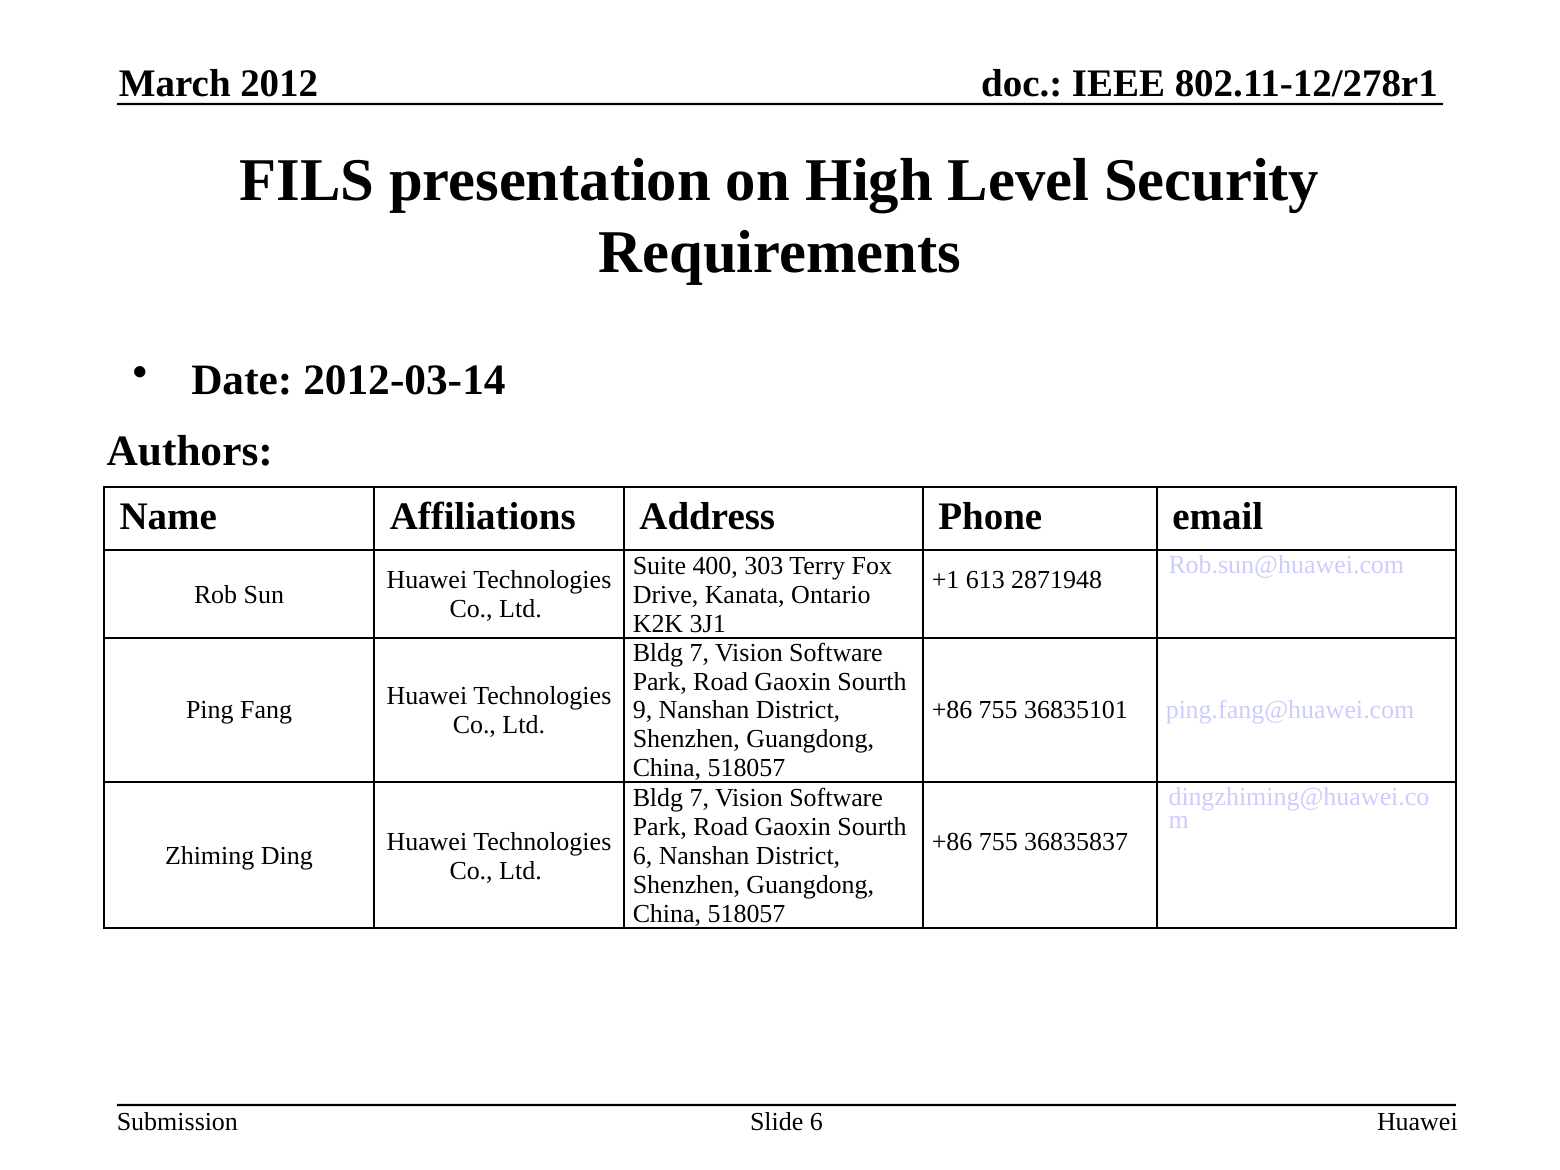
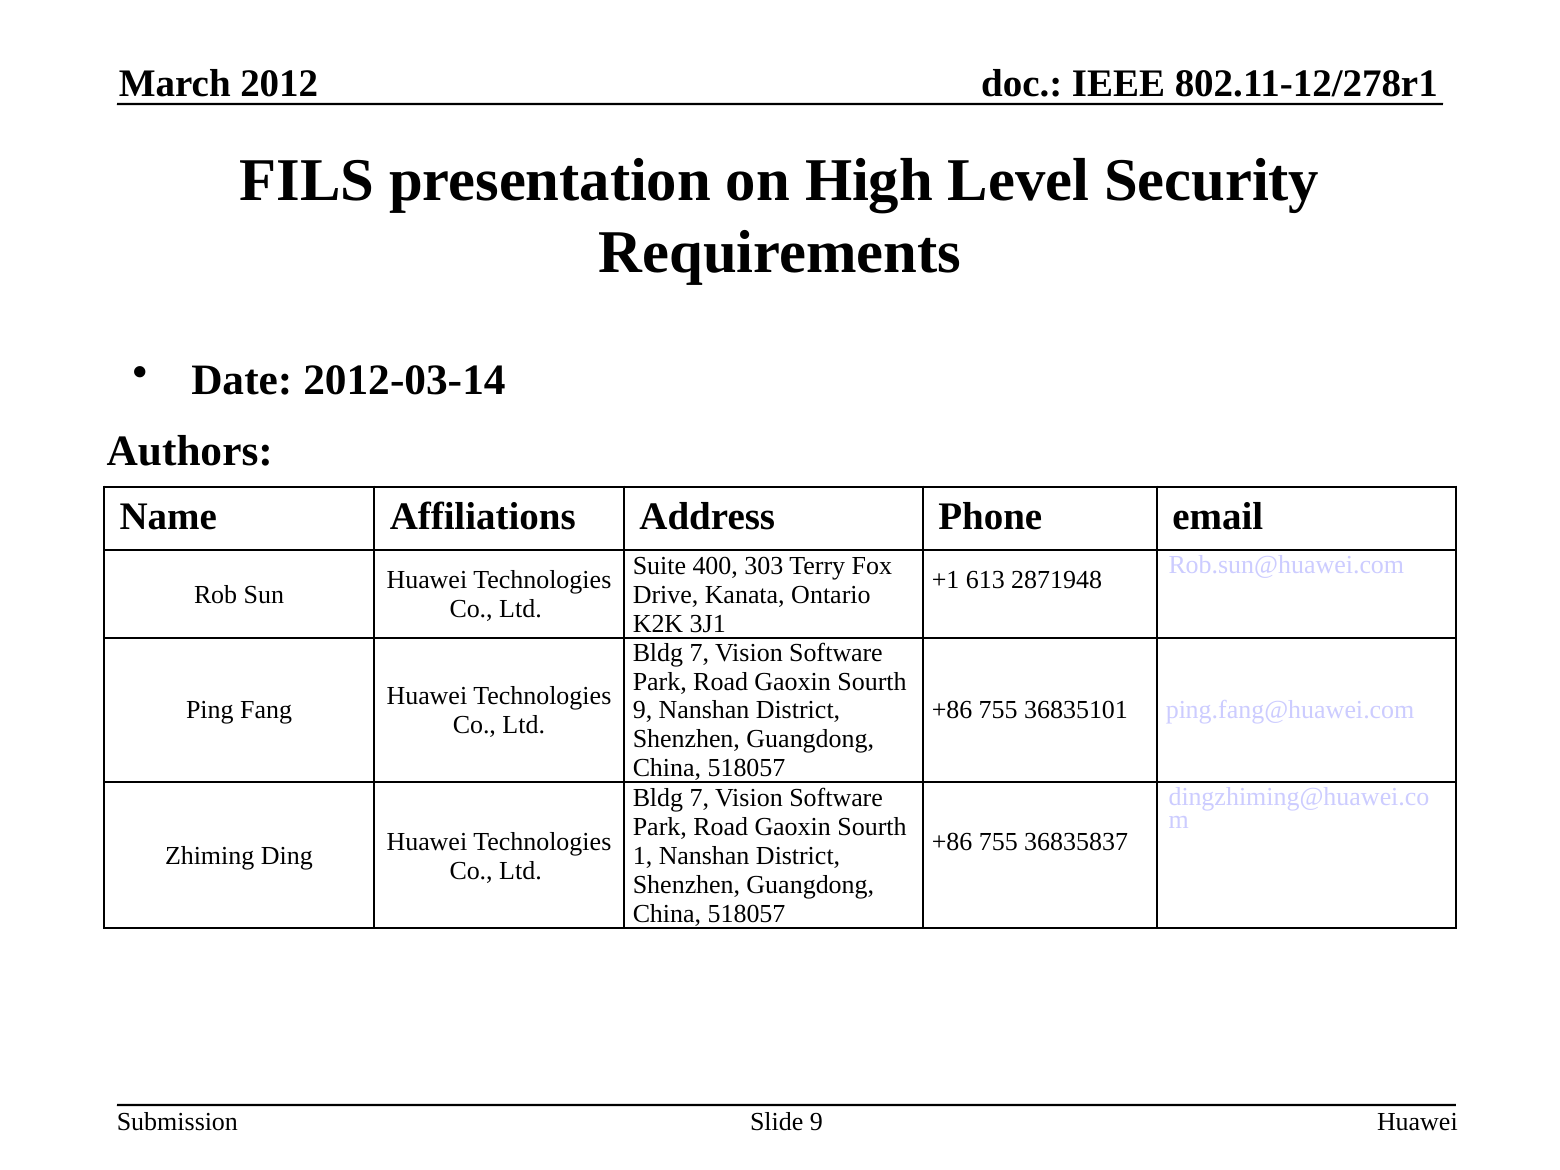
6 at (643, 856): 6 -> 1
Slide 6: 6 -> 9
